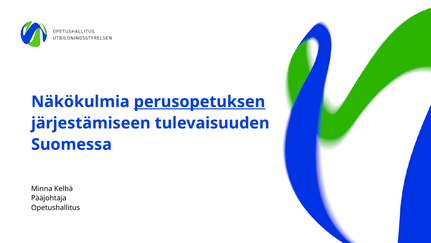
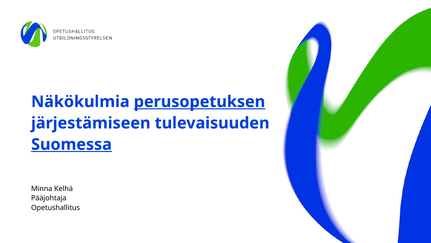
Suomessa underline: none -> present
